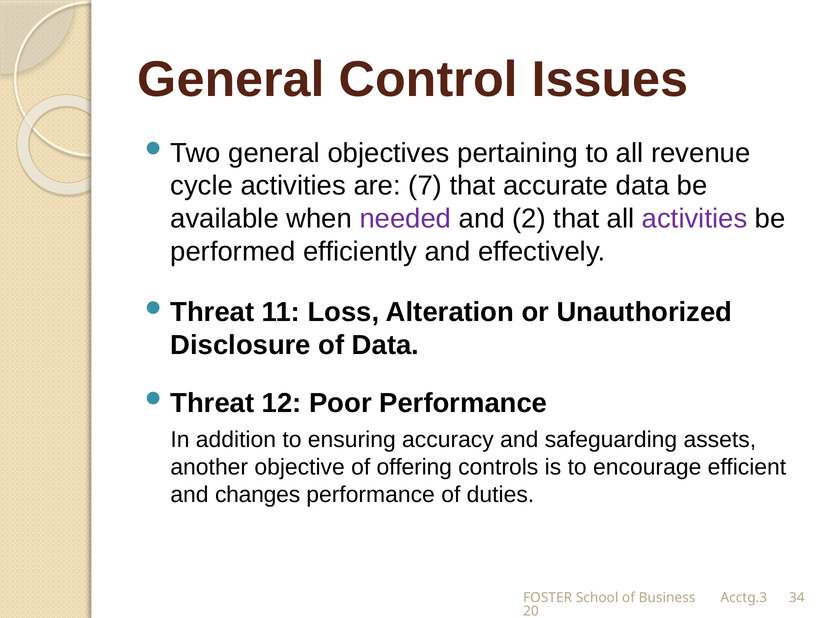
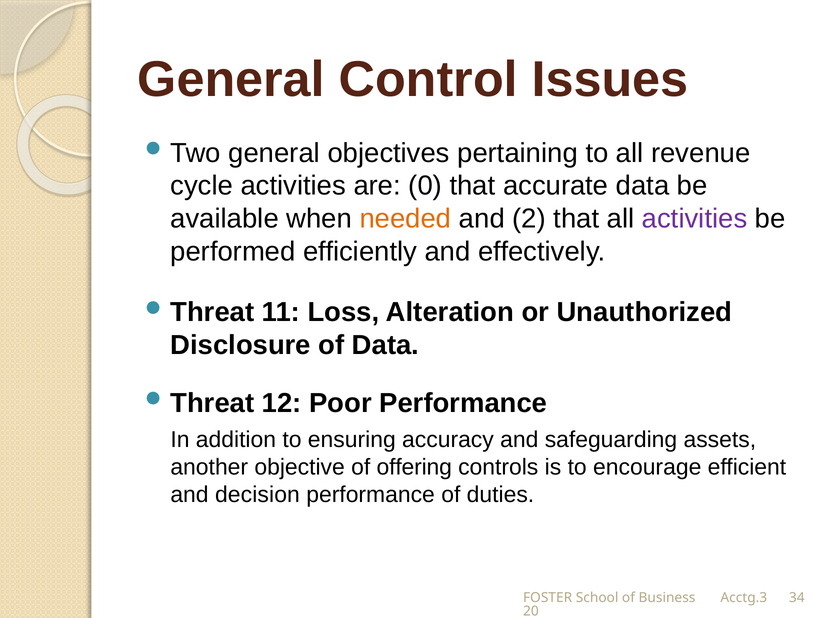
7: 7 -> 0
needed colour: purple -> orange
changes: changes -> decision
